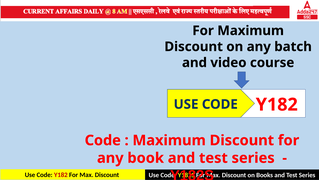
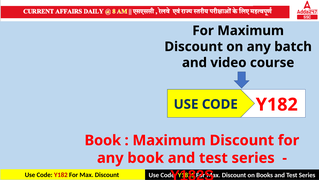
Code at (103, 140): Code -> Book
